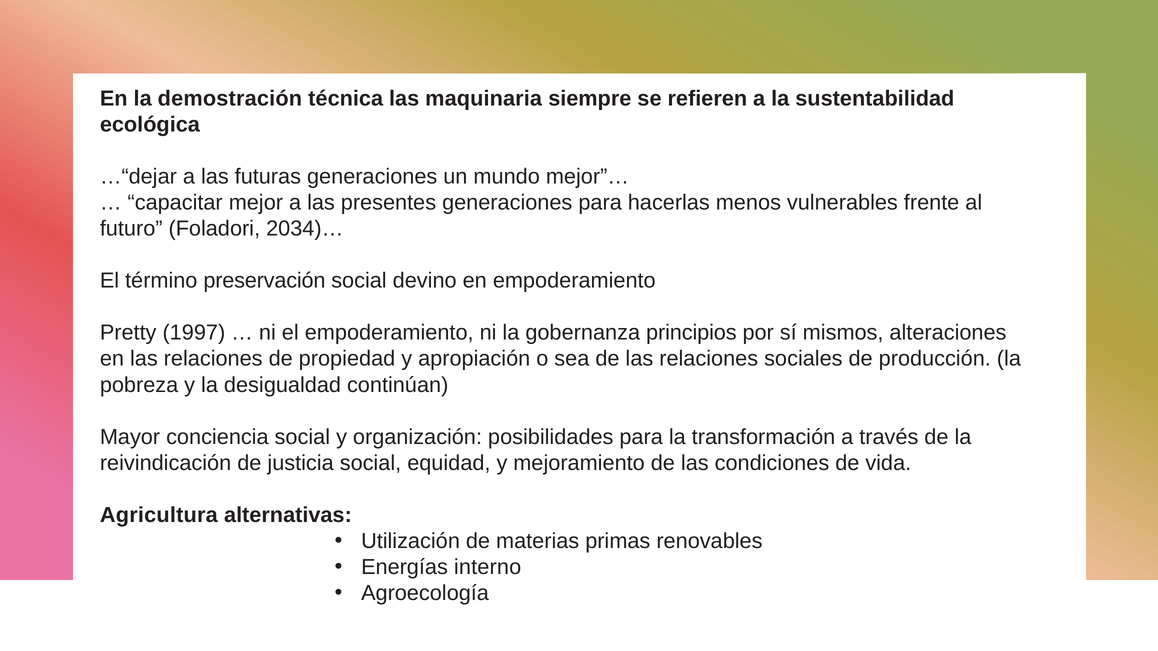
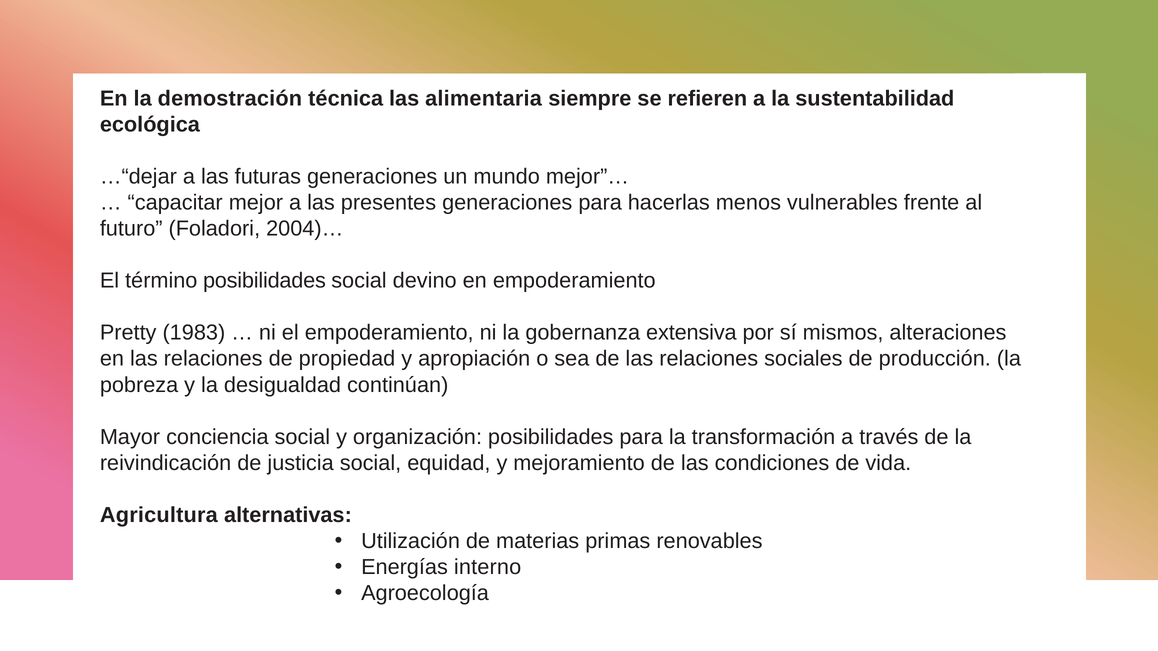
maquinaria: maquinaria -> alimentaria
2034)…: 2034)… -> 2004)…
término preservación: preservación -> posibilidades
1997: 1997 -> 1983
principios: principios -> extensiva
